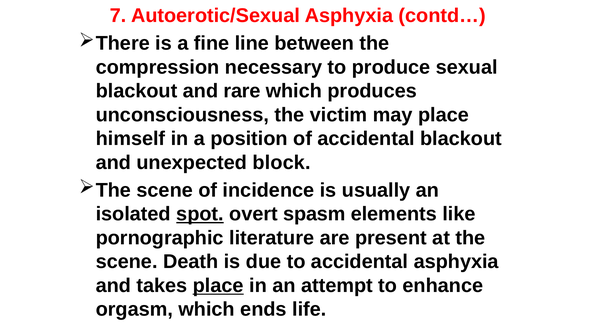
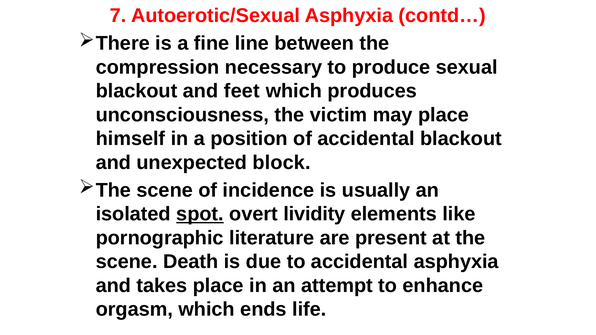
rare: rare -> feet
spasm: spasm -> lividity
place at (218, 286) underline: present -> none
